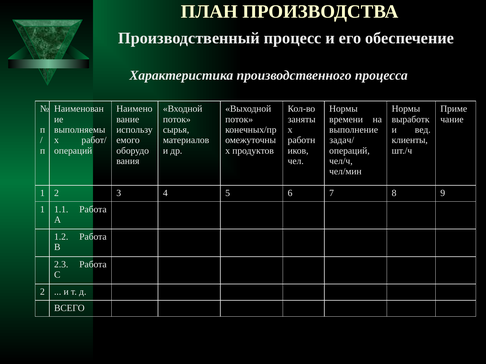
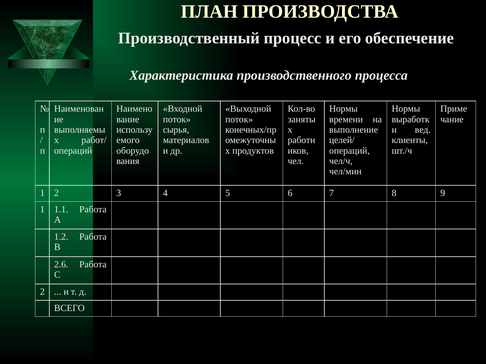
задач/: задач/ -> целей/
2.3: 2.3 -> 2.6
